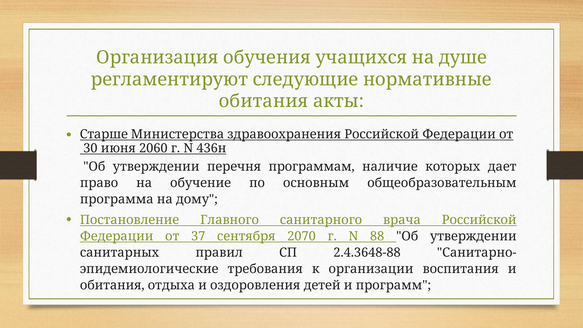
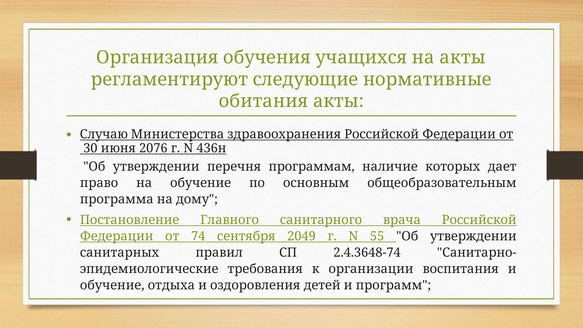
на душе: душе -> акты
Старше: Старше -> Случаю
2060: 2060 -> 2076
37: 37 -> 74
2070: 2070 -> 2049
88: 88 -> 55
2.4.3648-88: 2.4.3648-88 -> 2.4.3648-74
обитания at (112, 285): обитания -> обучение
